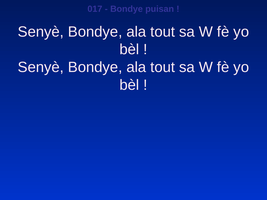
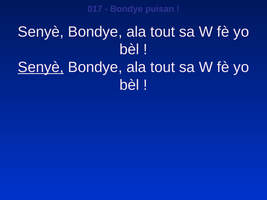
Senyè at (41, 67) underline: none -> present
